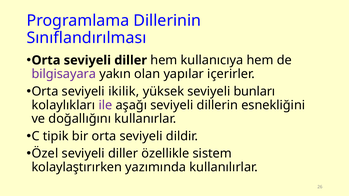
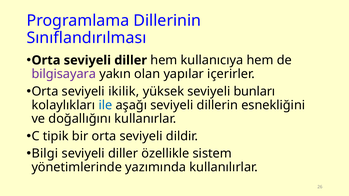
ile colour: purple -> blue
Özel: Özel -> Bilgi
kolaylaştırırken: kolaylaştırırken -> yönetimlerinde
